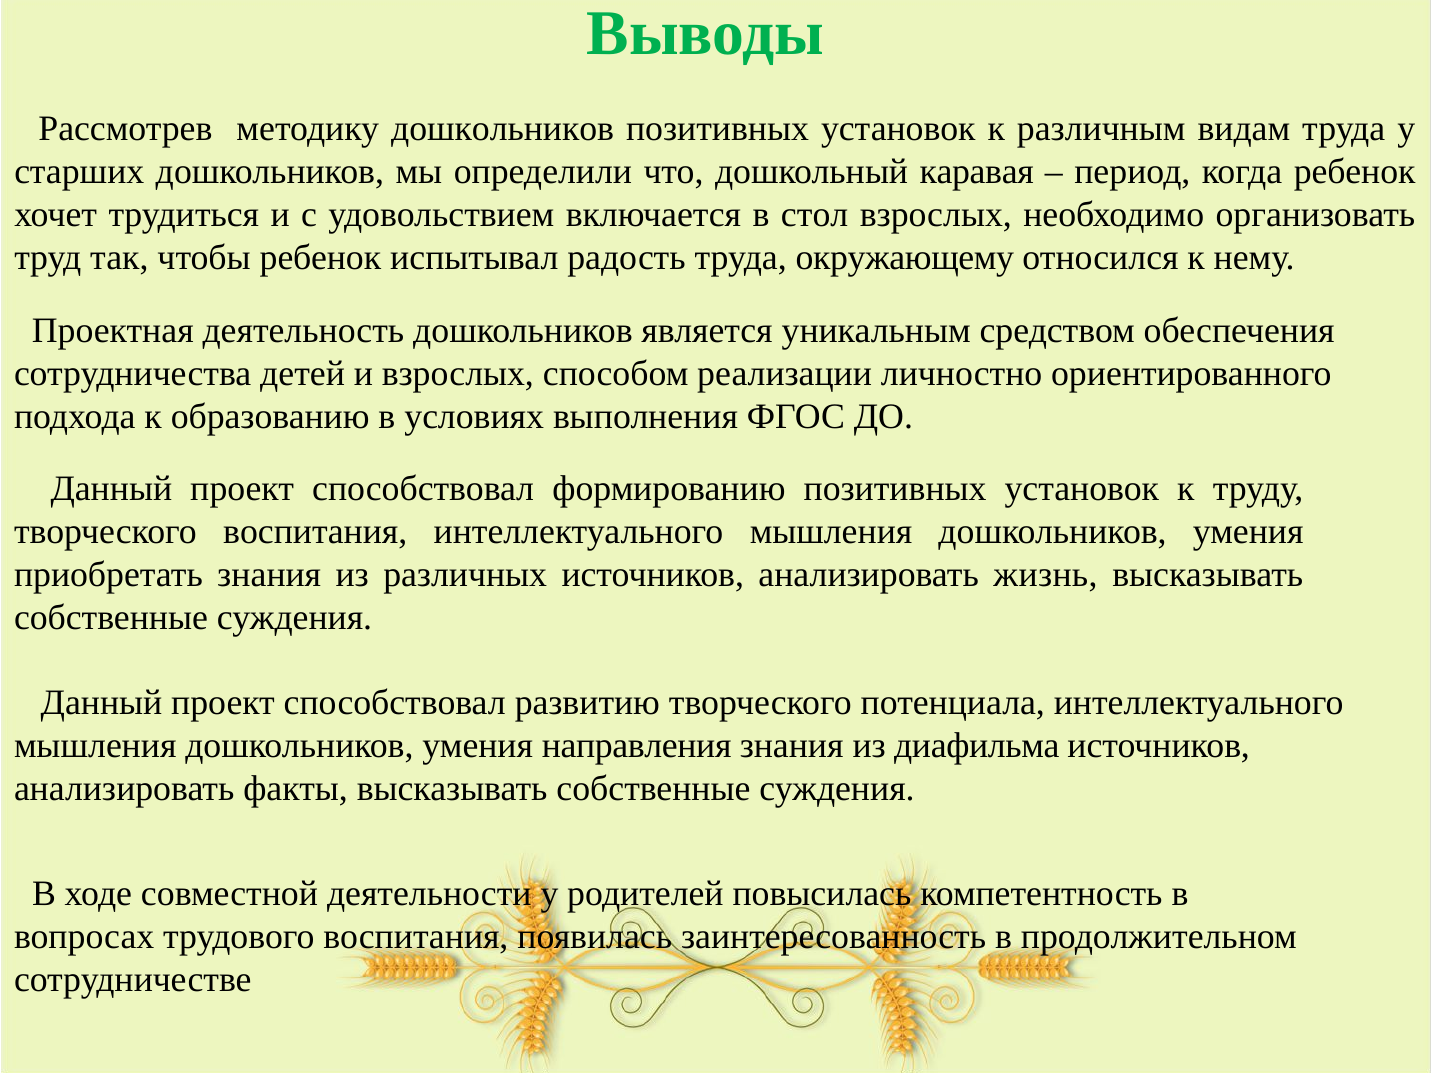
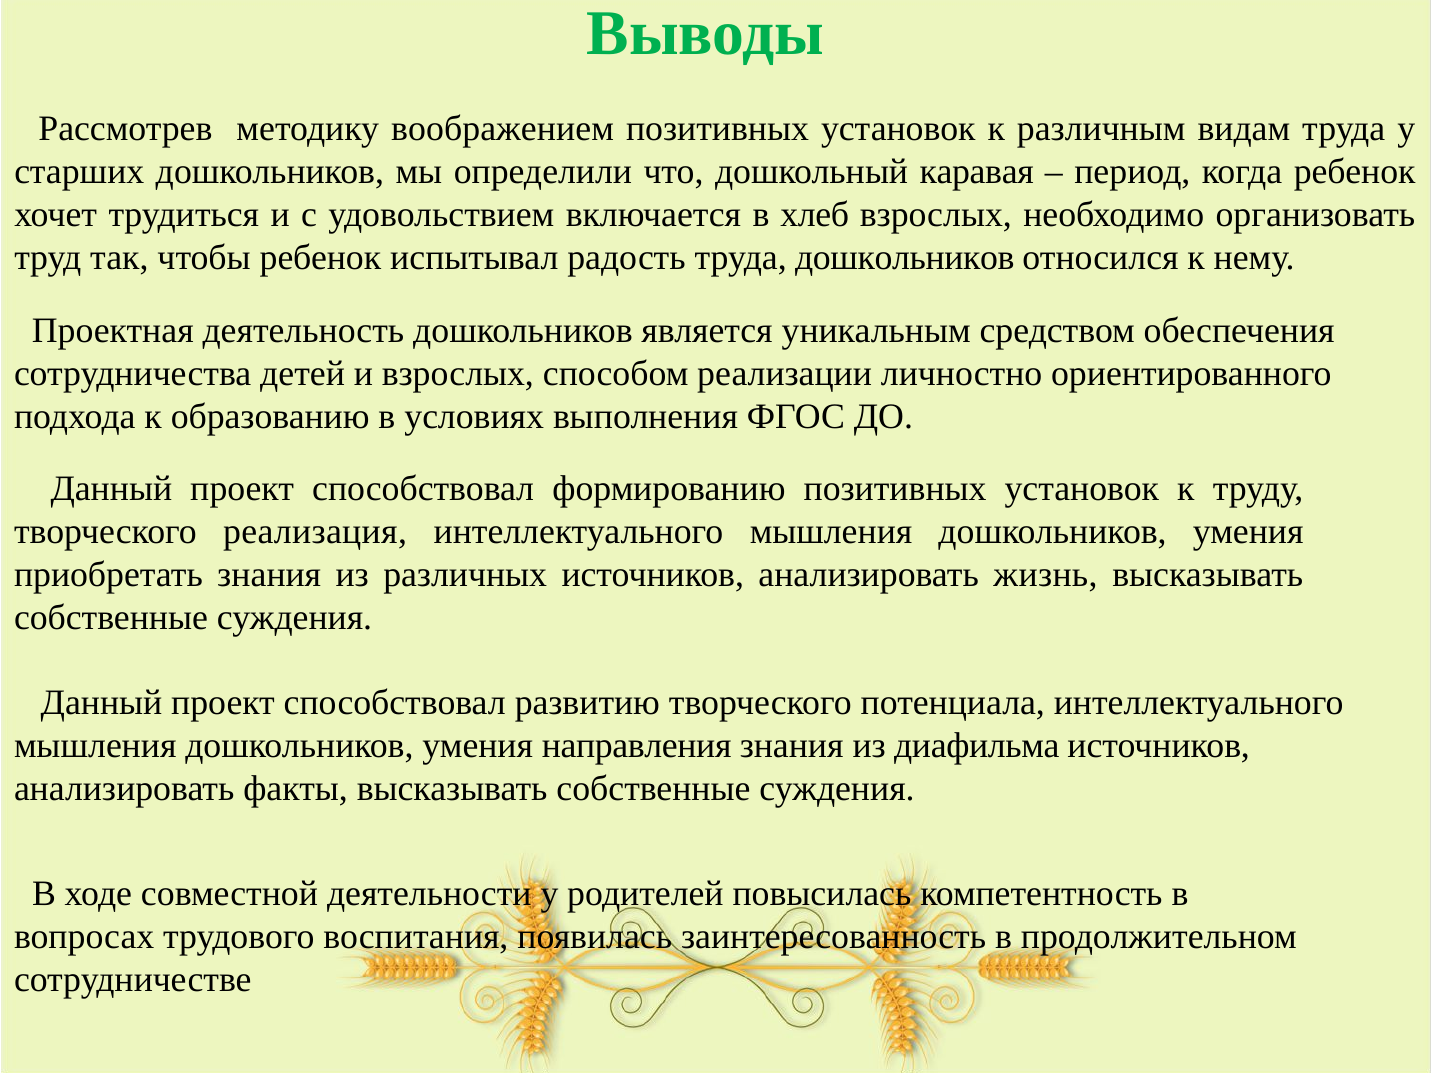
методику дошкольников: дошкольников -> воображением
стол: стол -> хлеб
труда окружающему: окружающему -> дошкольников
творческого воспитания: воспитания -> реализация
